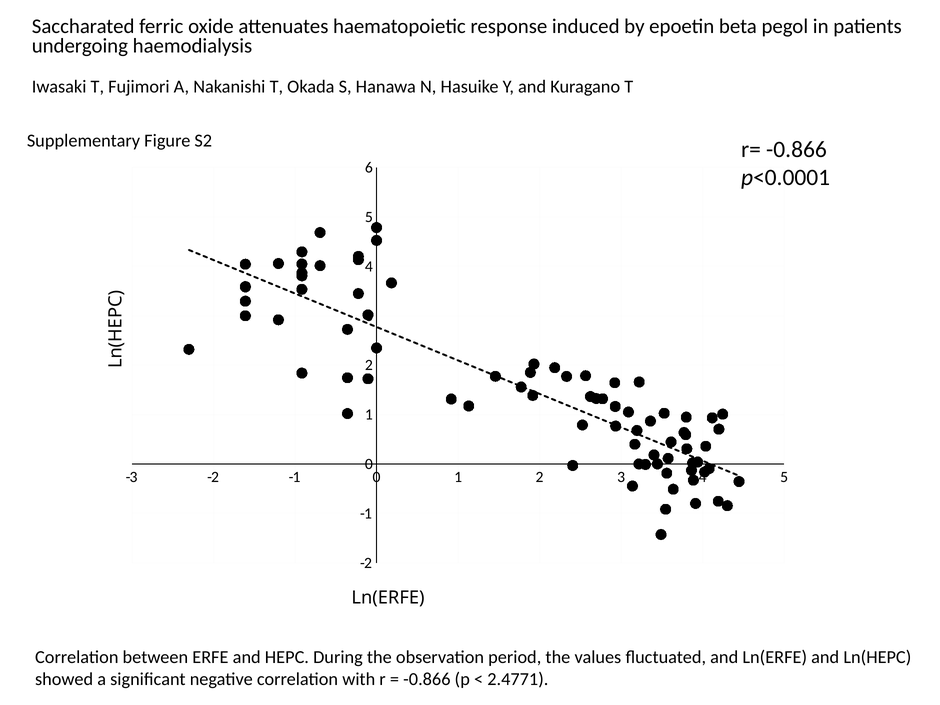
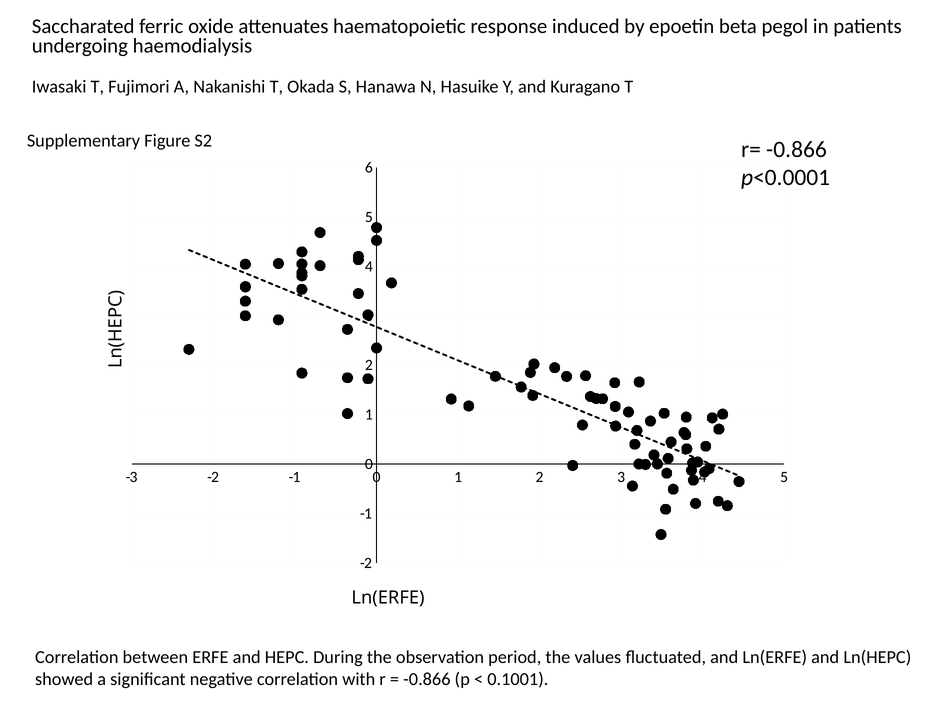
2.4771: 2.4771 -> 0.1001
